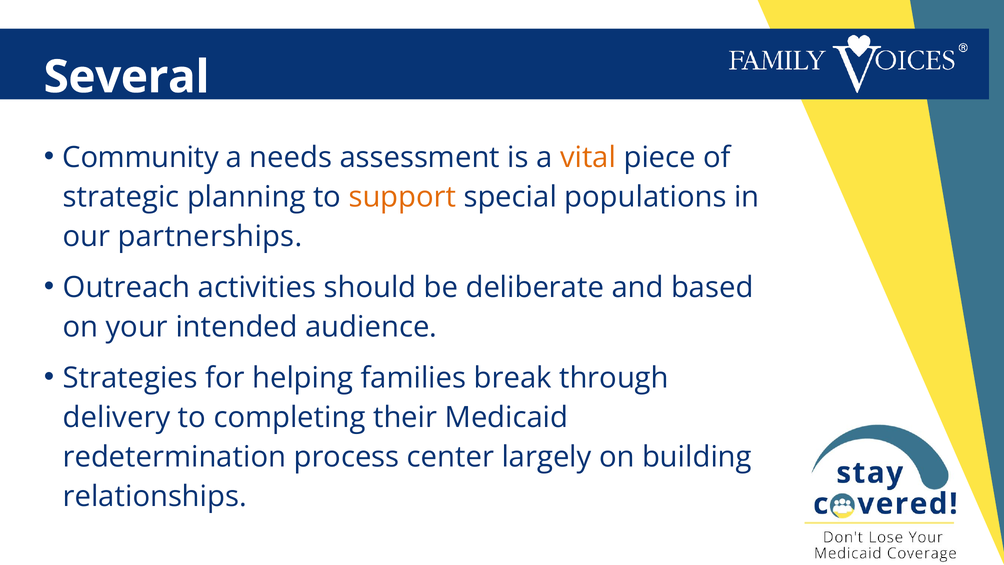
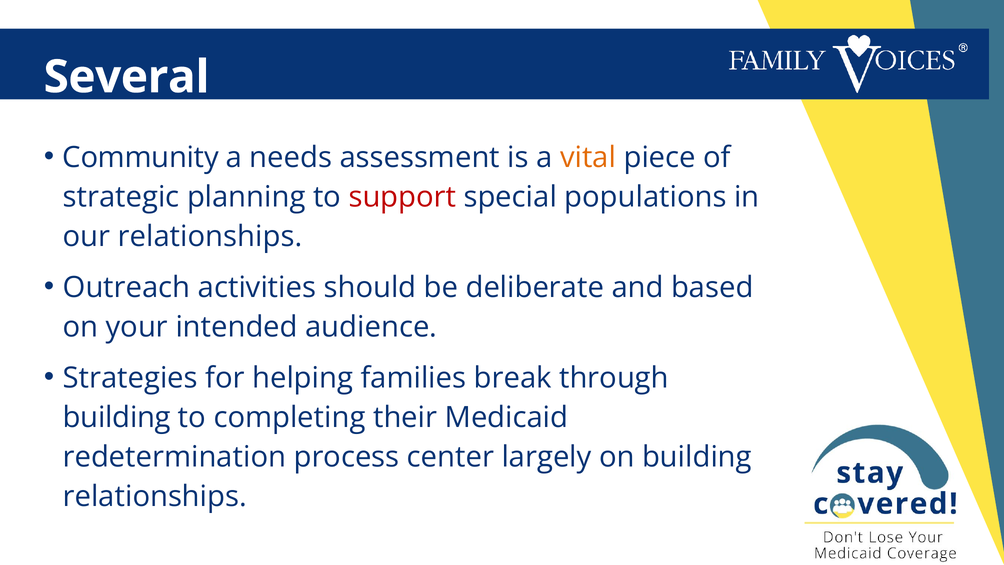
support colour: orange -> red
our partnerships: partnerships -> relationships
delivery at (117, 417): delivery -> building
